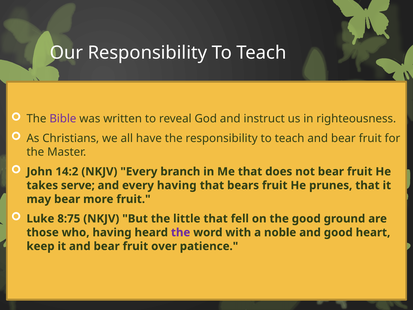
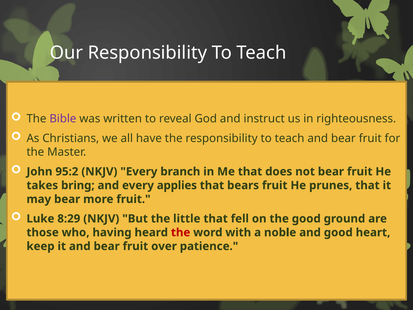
14:2: 14:2 -> 95:2
serve: serve -> bring
every having: having -> applies
8:75: 8:75 -> 8:29
the at (181, 232) colour: purple -> red
